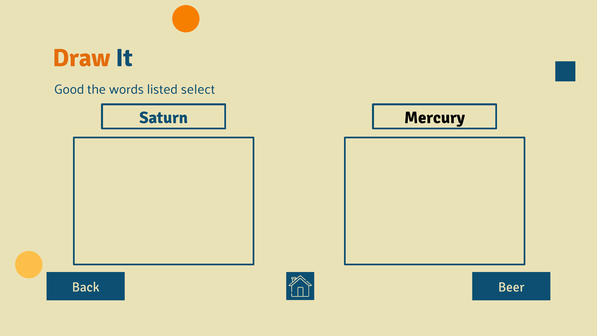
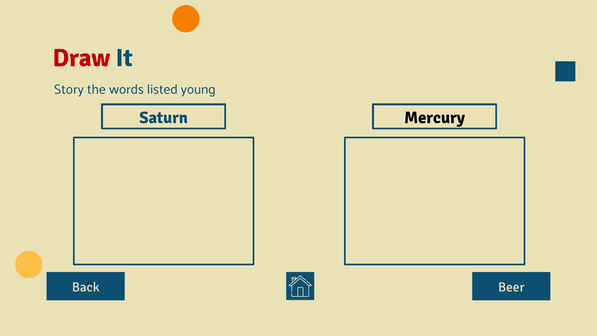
Draw colour: orange -> red
Good: Good -> Story
select: select -> young
